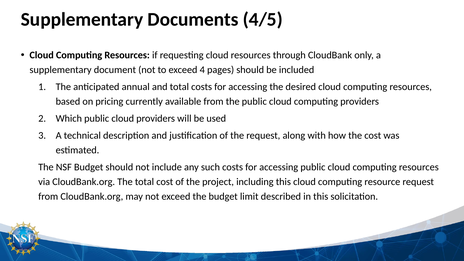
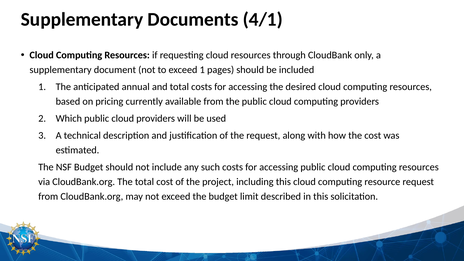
4/5: 4/5 -> 4/1
exceed 4: 4 -> 1
